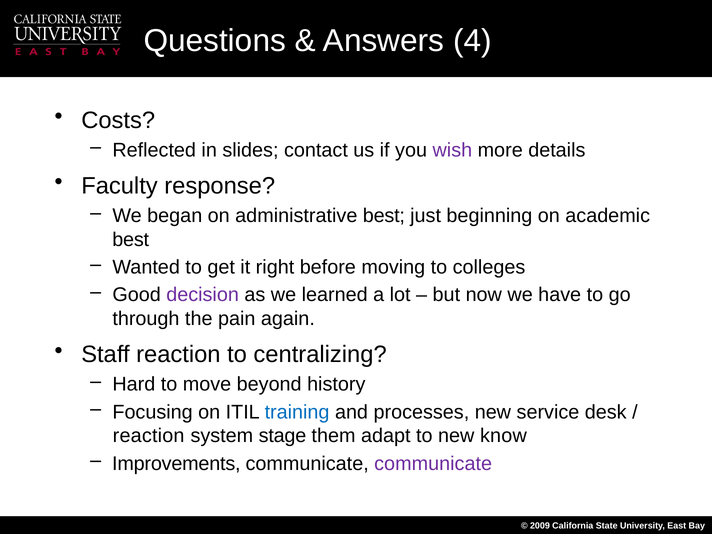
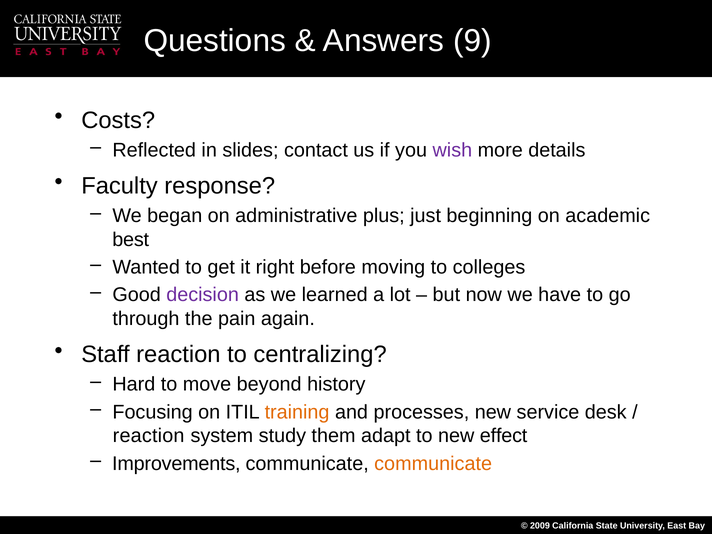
4: 4 -> 9
administrative best: best -> plus
training colour: blue -> orange
stage: stage -> study
know: know -> effect
communicate at (433, 463) colour: purple -> orange
